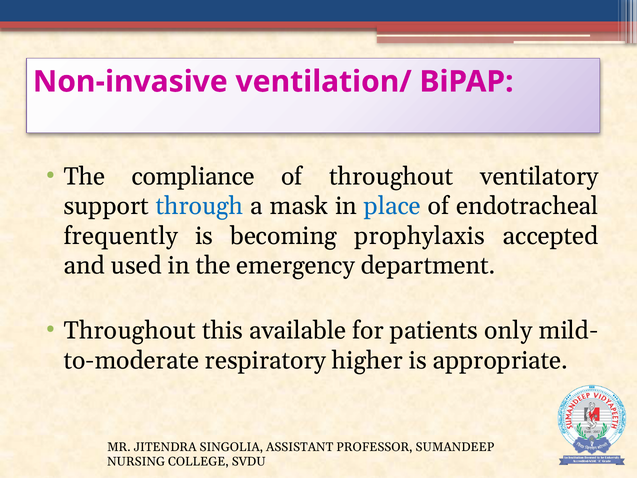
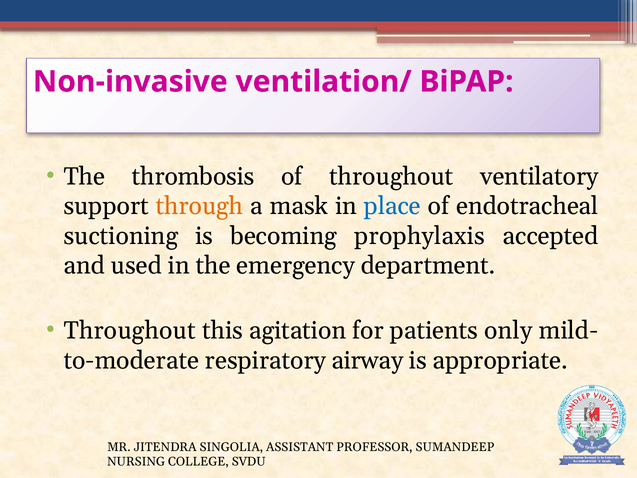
compliance: compliance -> thrombosis
through colour: blue -> orange
frequently: frequently -> suctioning
available: available -> agitation
higher: higher -> airway
